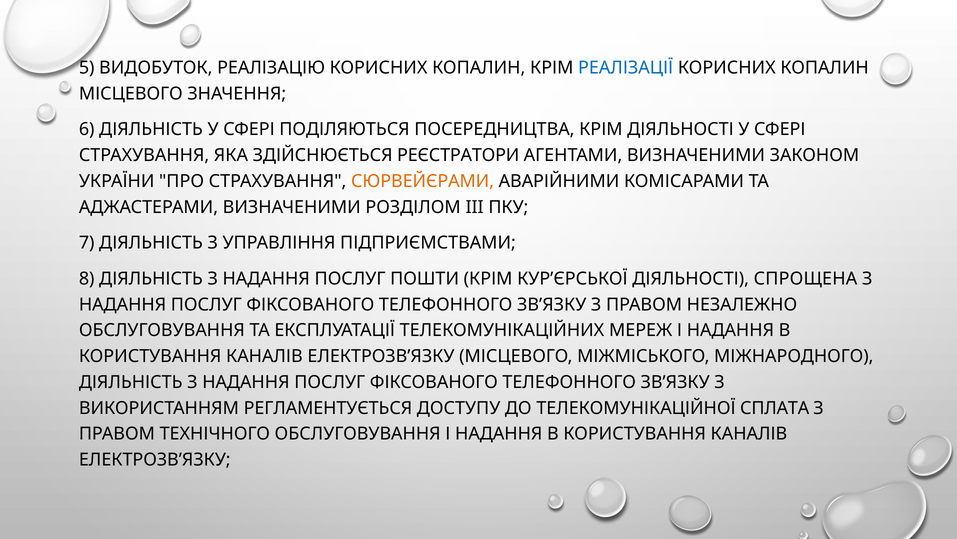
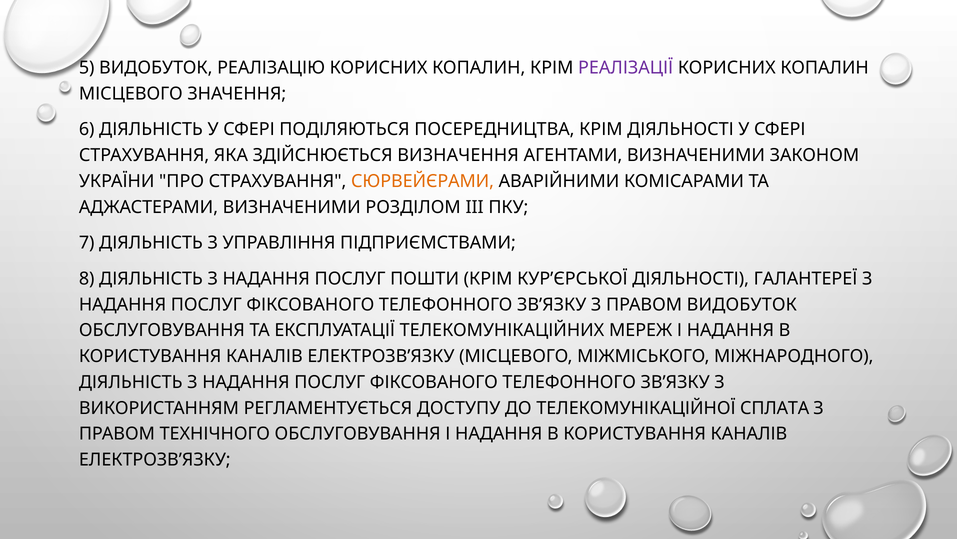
РЕАЛІЗАЦІЇ colour: blue -> purple
РЕЄСТРАТОРИ: РЕЄСТРАТОРИ -> ВИЗНАЧЕННЯ
СПРОЩЕНА: СПРОЩЕНА -> ГАЛАНТЕРЕЇ
ПРАВОМ НЕЗАЛЕЖНО: НЕЗАЛЕЖНО -> ВИДОБУТОК
